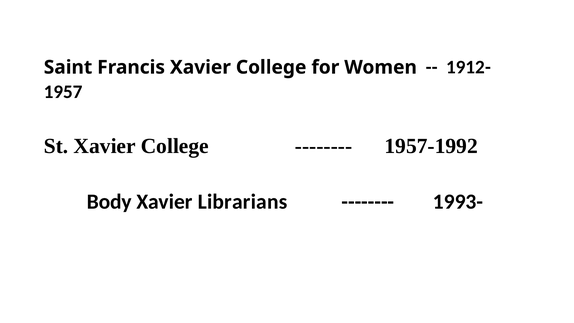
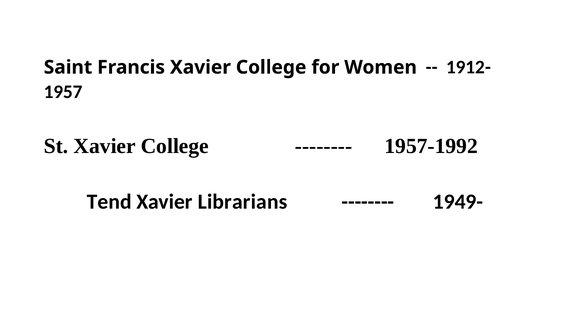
Body: Body -> Tend
1993-: 1993- -> 1949-
